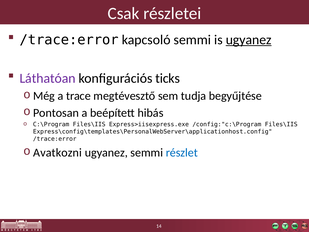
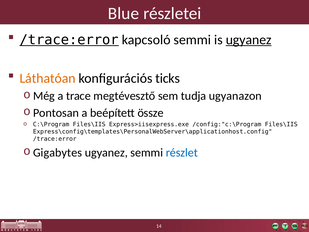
Csak: Csak -> Blue
/trace:error at (69, 40) underline: none -> present
Láthatóan colour: purple -> orange
begyűjtése: begyűjtése -> ugyanazon
hibás: hibás -> össze
Avatkozni: Avatkozni -> Gigabytes
